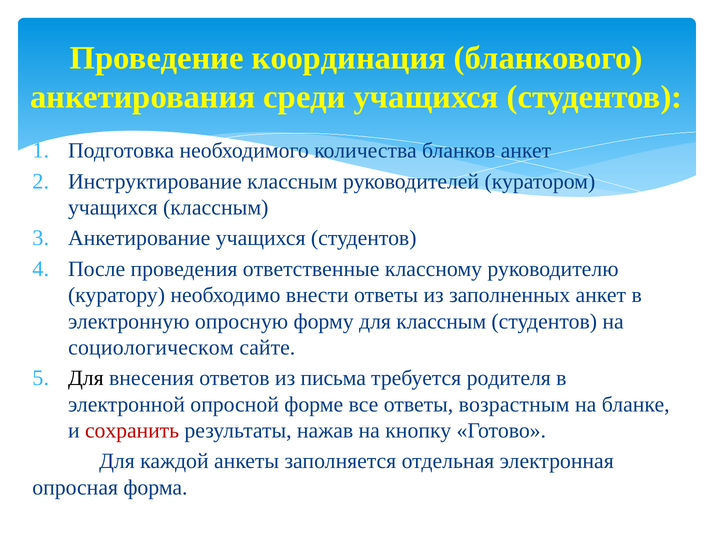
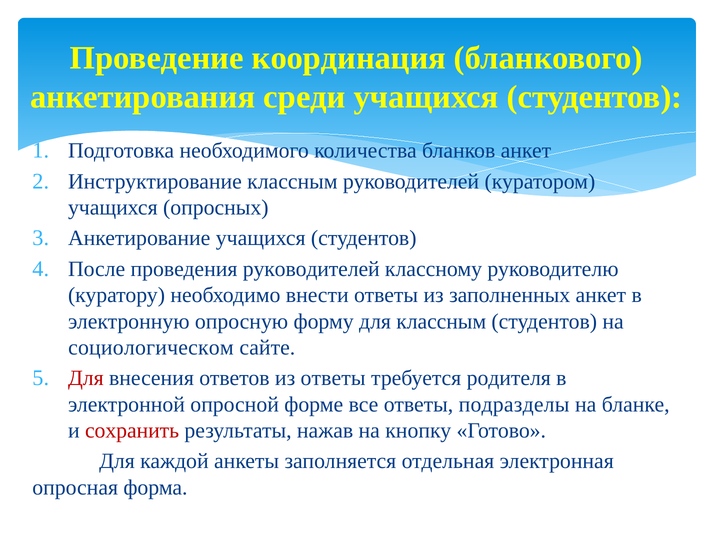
учащихся классным: классным -> опросных
проведения ответственные: ответственные -> руководителей
Для at (86, 379) colour: black -> red
из письма: письма -> ответы
возрастным: возрастным -> подразделы
